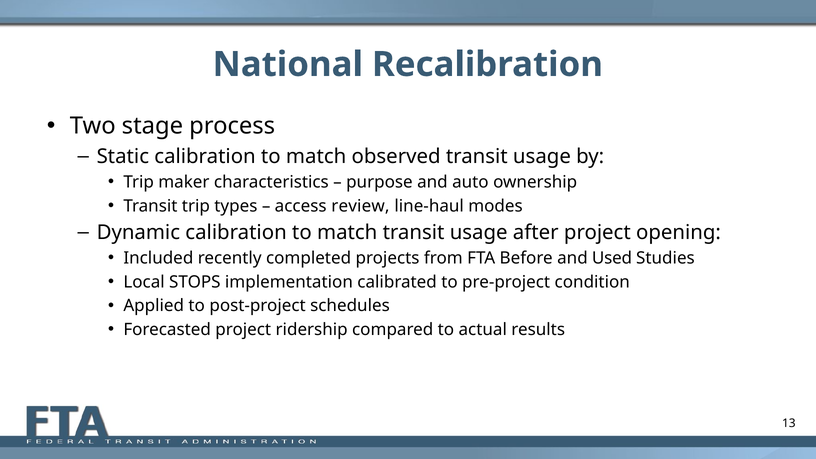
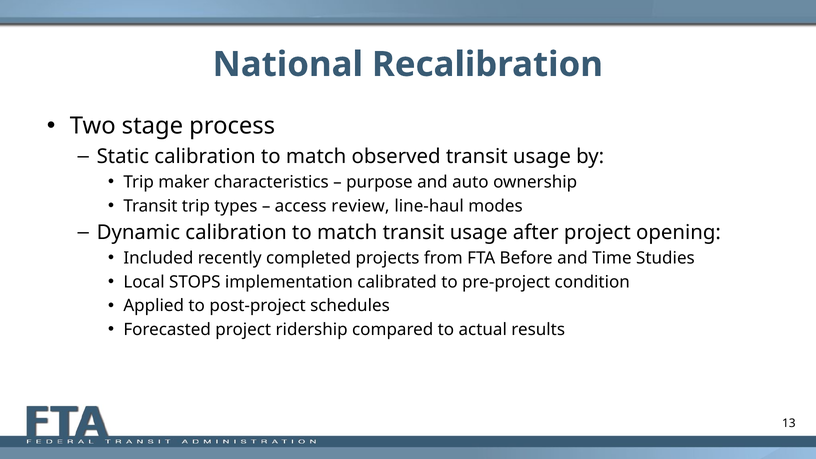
Used: Used -> Time
